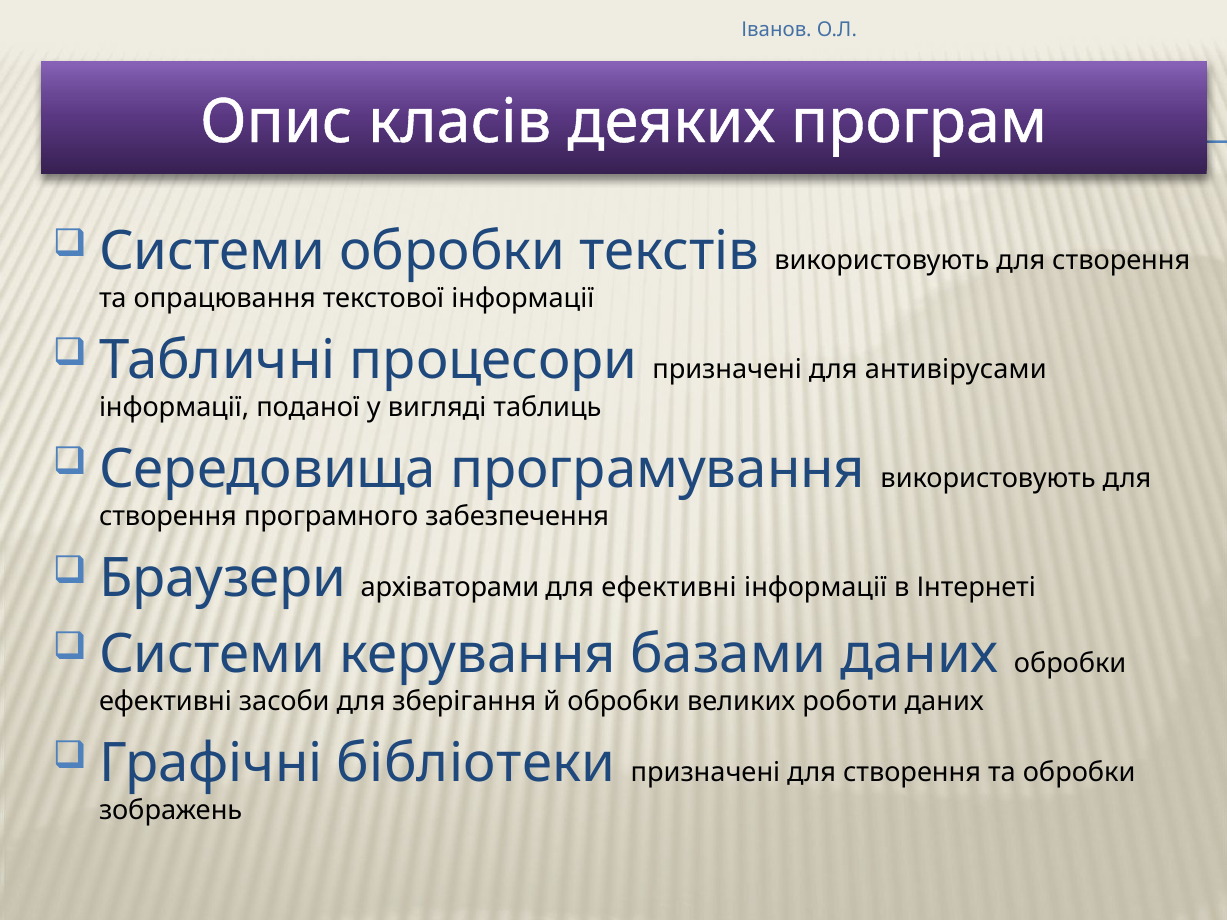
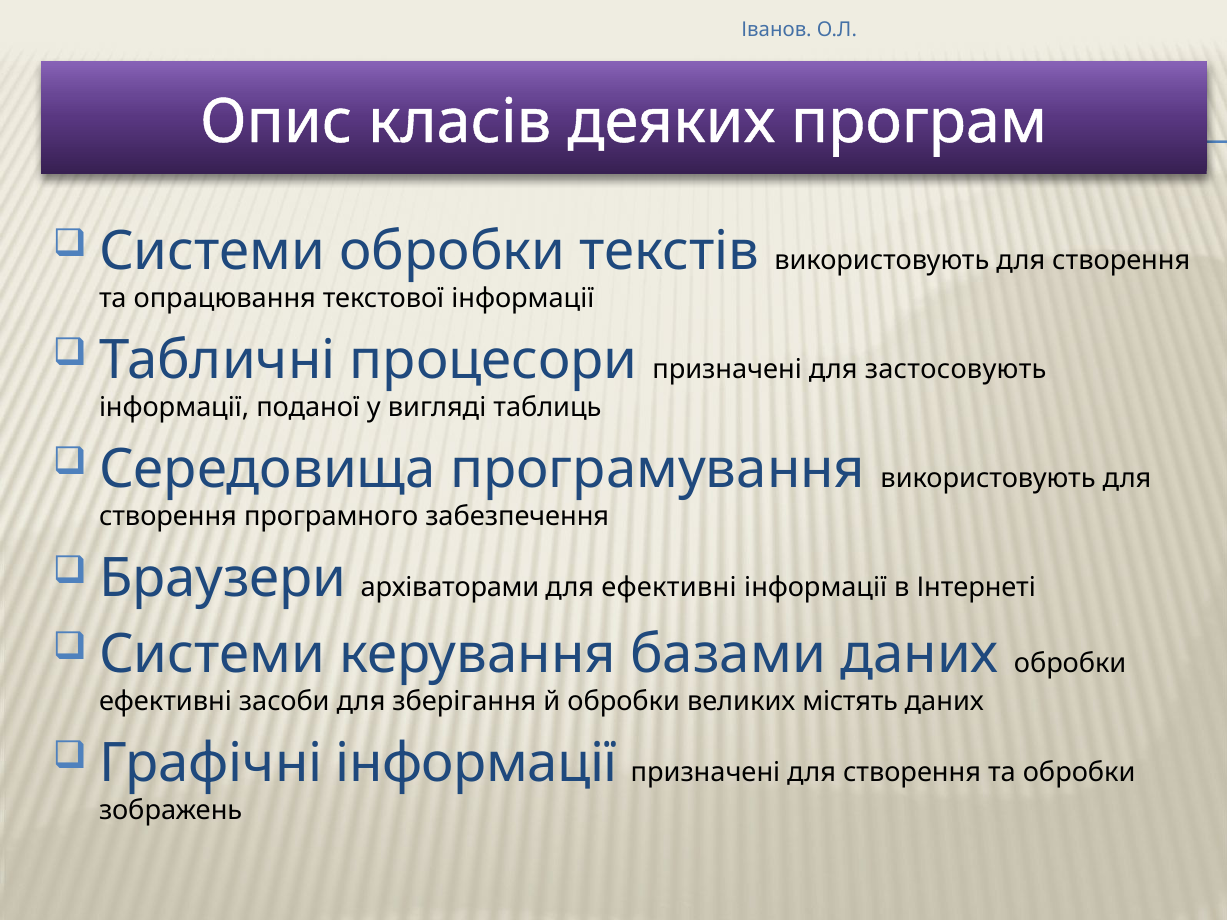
антивірусами: антивірусами -> застосовують
роботи: роботи -> містять
Графічні бібліотеки: бібліотеки -> інформації
